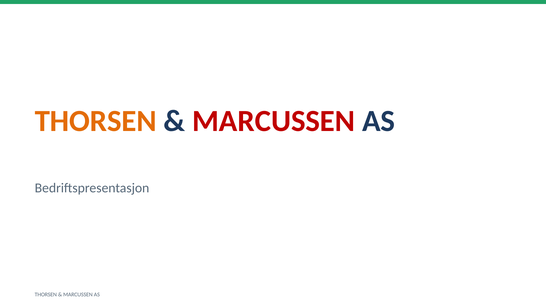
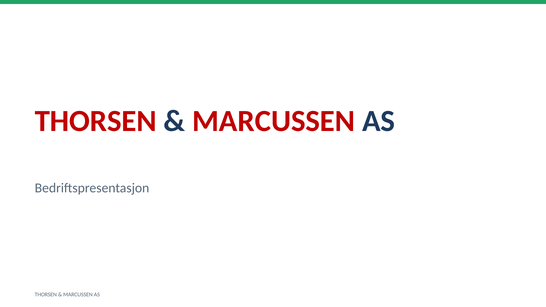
THORSEN at (96, 121) colour: orange -> red
